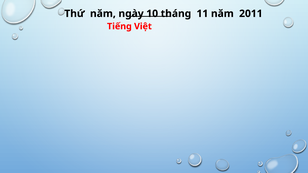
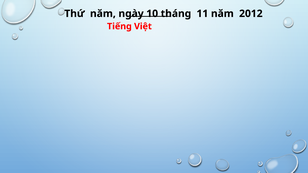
2011: 2011 -> 2012
